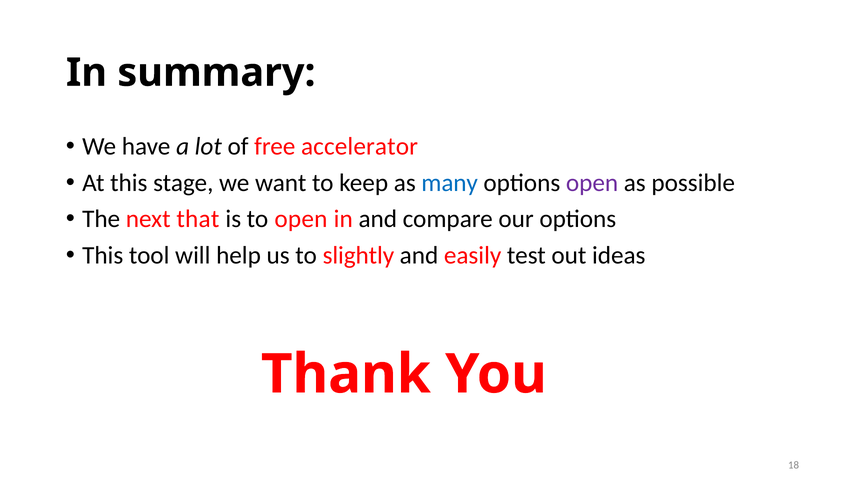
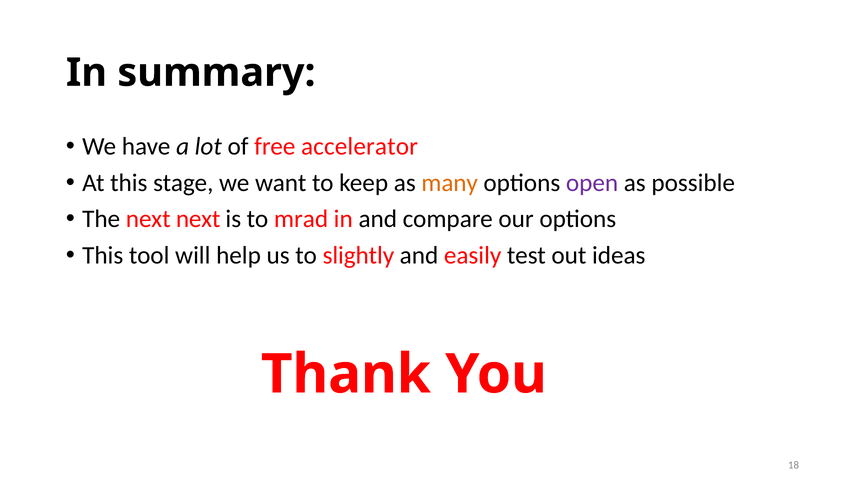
many colour: blue -> orange
next that: that -> next
to open: open -> mrad
